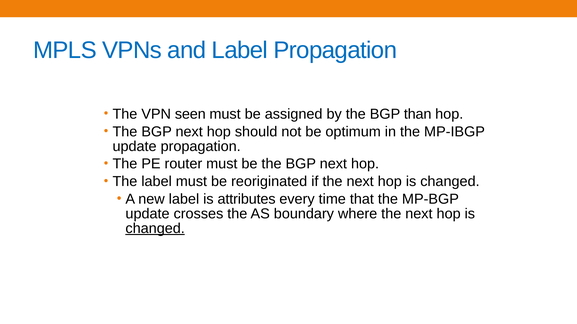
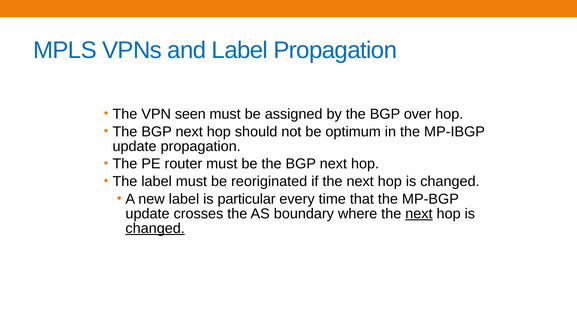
than: than -> over
attributes: attributes -> particular
next at (419, 214) underline: none -> present
